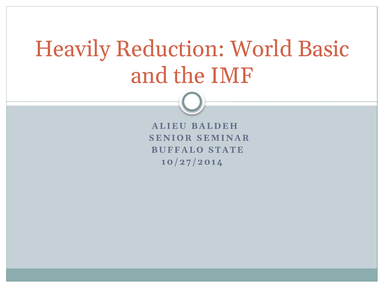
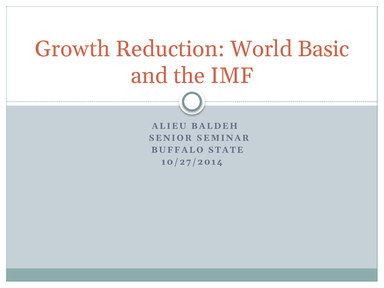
Heavily: Heavily -> Growth
